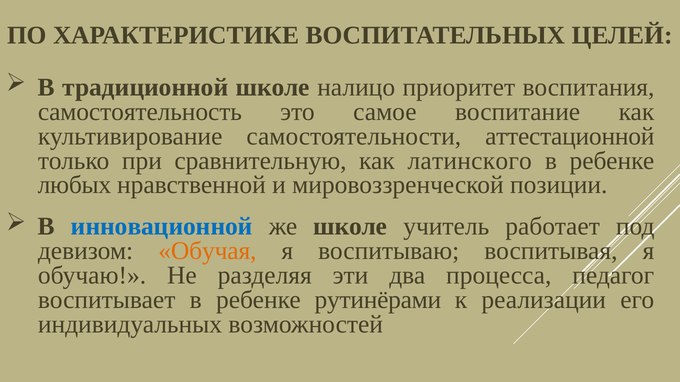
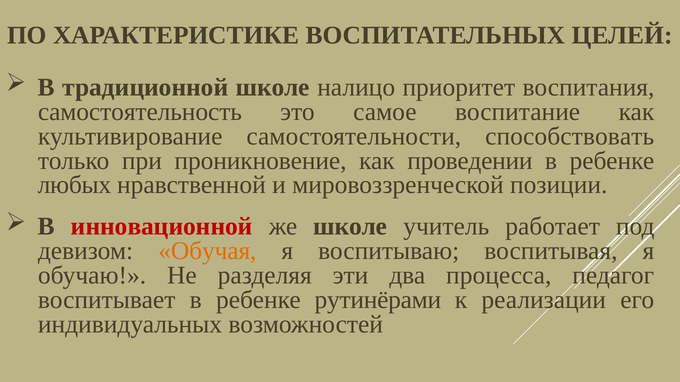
аттестационной: аттестационной -> способствовать
сравнительную: сравнительную -> проникновение
латинского: латинского -> проведении
инновационной colour: blue -> red
